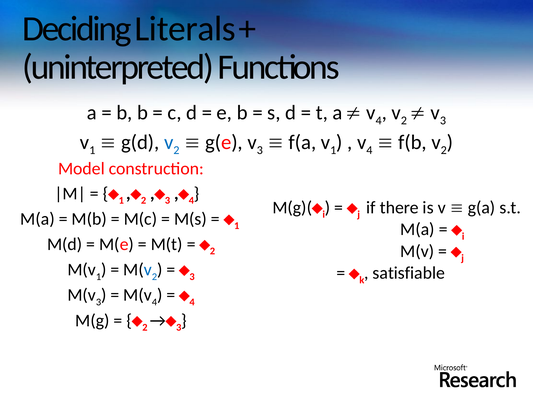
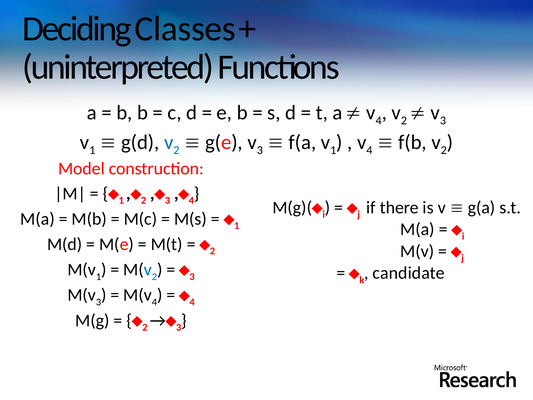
Literals: Literals -> Classes
satisfiable: satisfiable -> candidate
